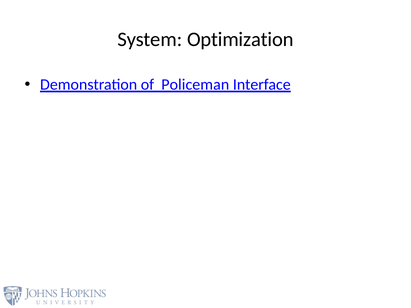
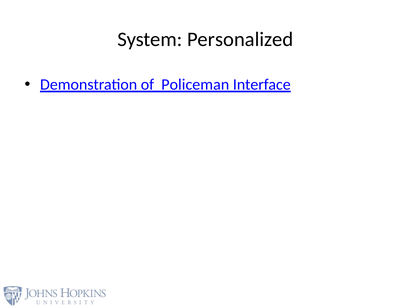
Optimization: Optimization -> Personalized
